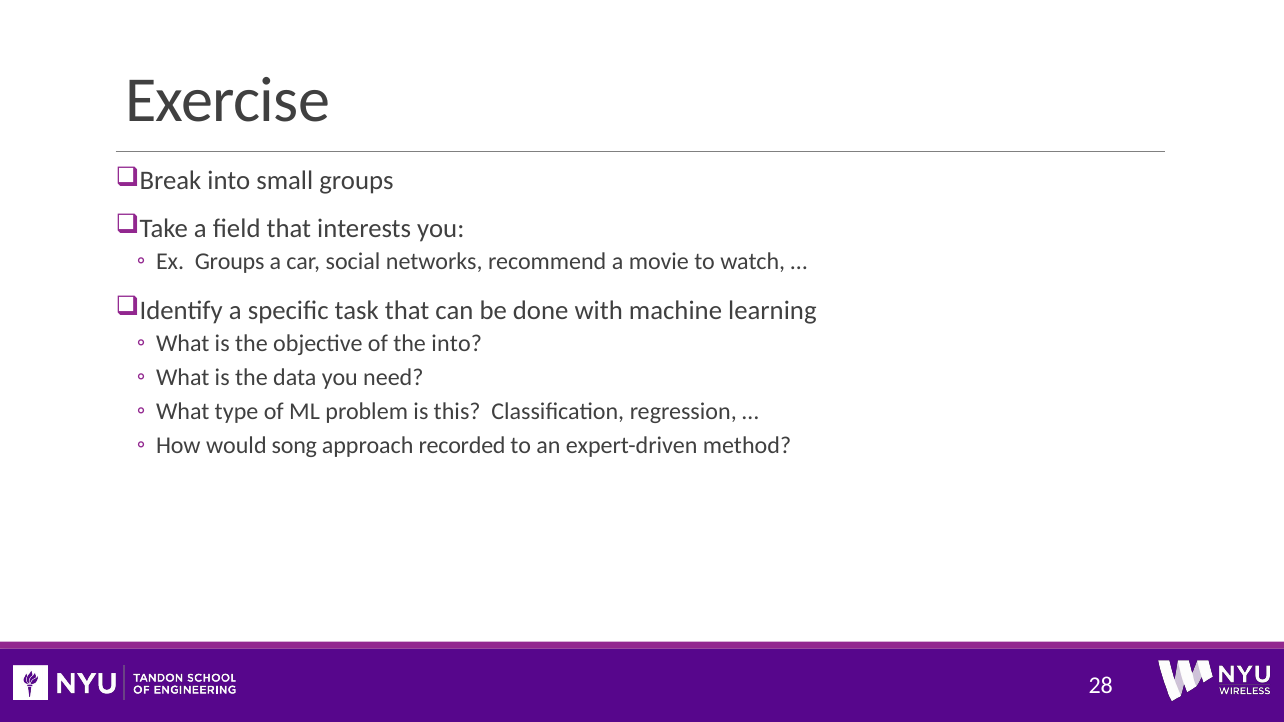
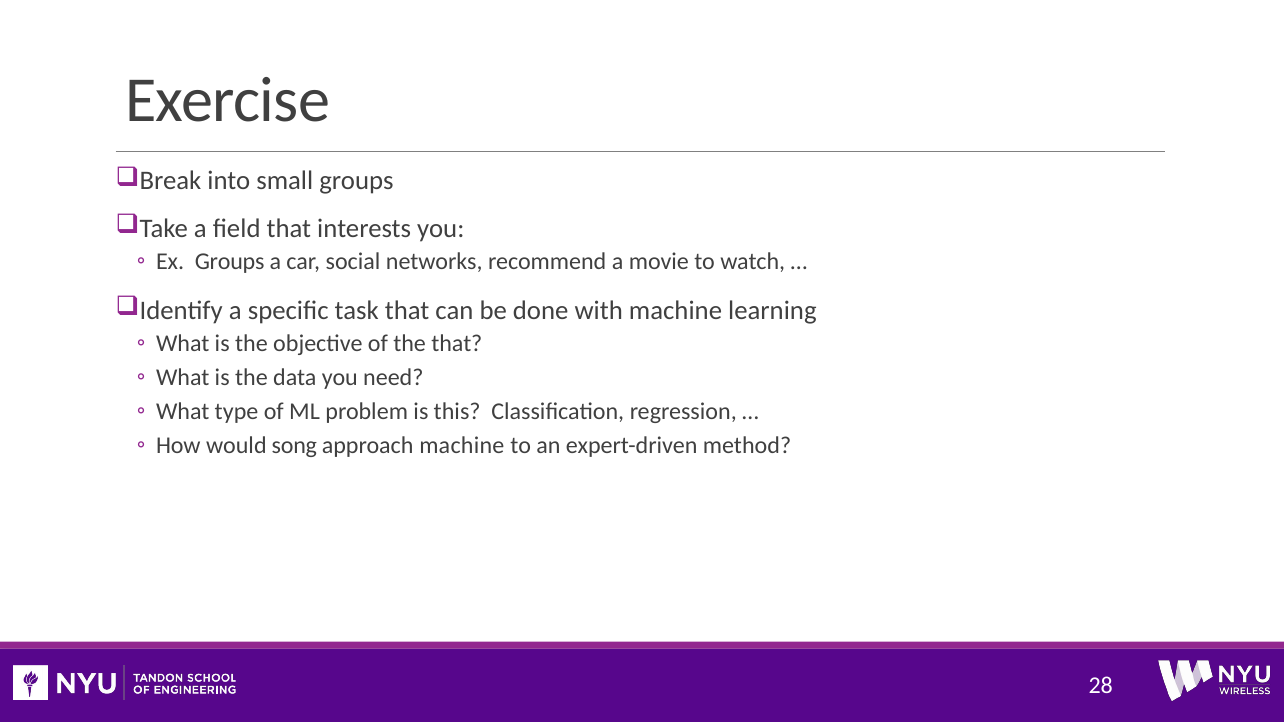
the into: into -> that
approach recorded: recorded -> machine
